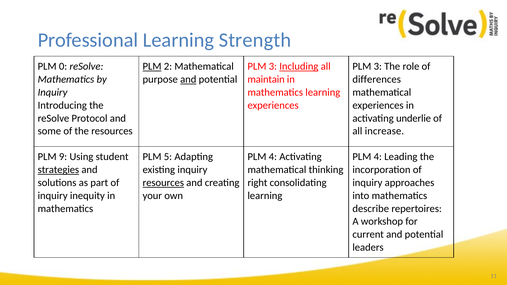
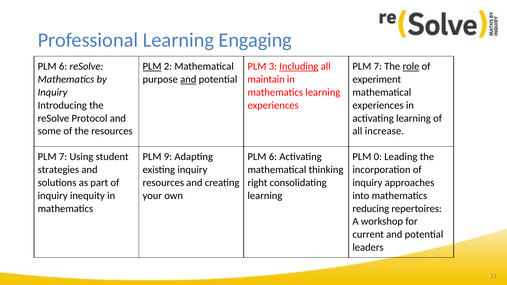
Strength: Strength -> Engaging
0 at (63, 67): 0 -> 6
3 at (378, 67): 3 -> 7
role underline: none -> present
differences: differences -> experiment
activating underlie: underlie -> learning
9 at (63, 157): 9 -> 7
5: 5 -> 9
4 at (273, 157): 4 -> 6
4 at (378, 157): 4 -> 0
strategies underline: present -> none
resources at (163, 183) underline: present -> none
describe: describe -> reducing
